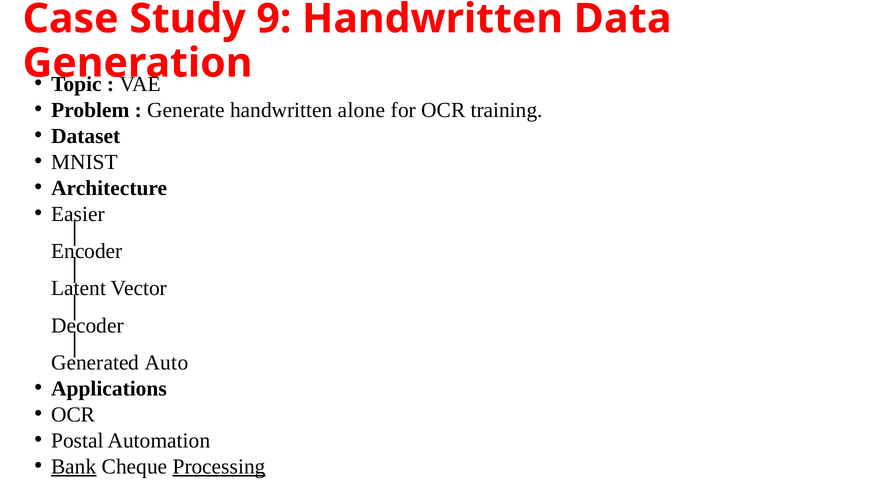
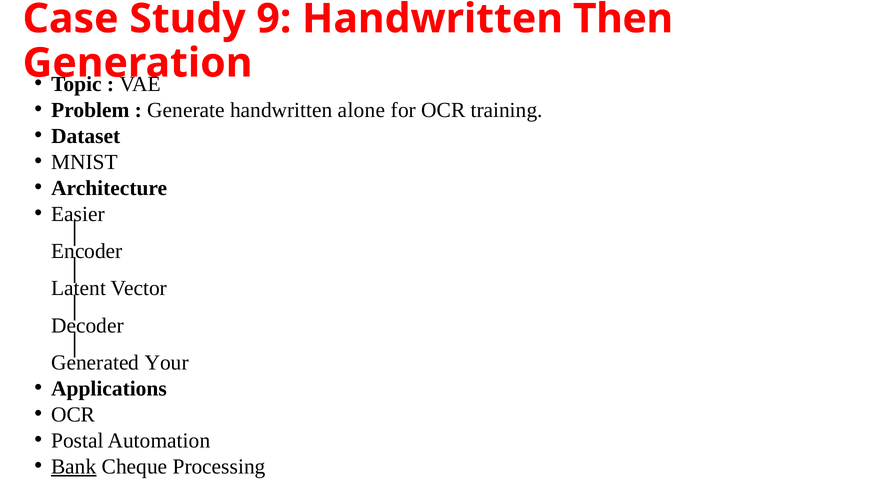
Data: Data -> Then
Auto: Auto -> Your
Processing underline: present -> none
